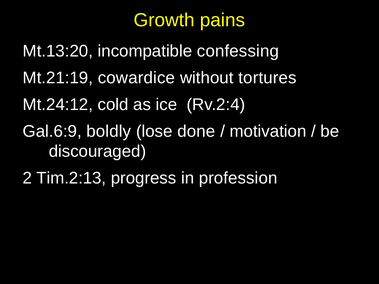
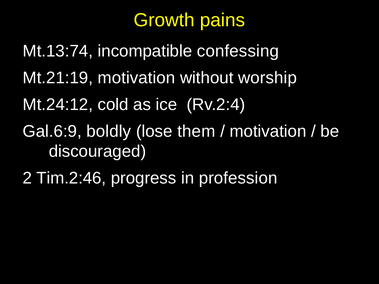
Mt.13:20: Mt.13:20 -> Mt.13:74
Mt.21:19 cowardice: cowardice -> motivation
tortures: tortures -> worship
done: done -> them
Tim.2:13: Tim.2:13 -> Tim.2:46
